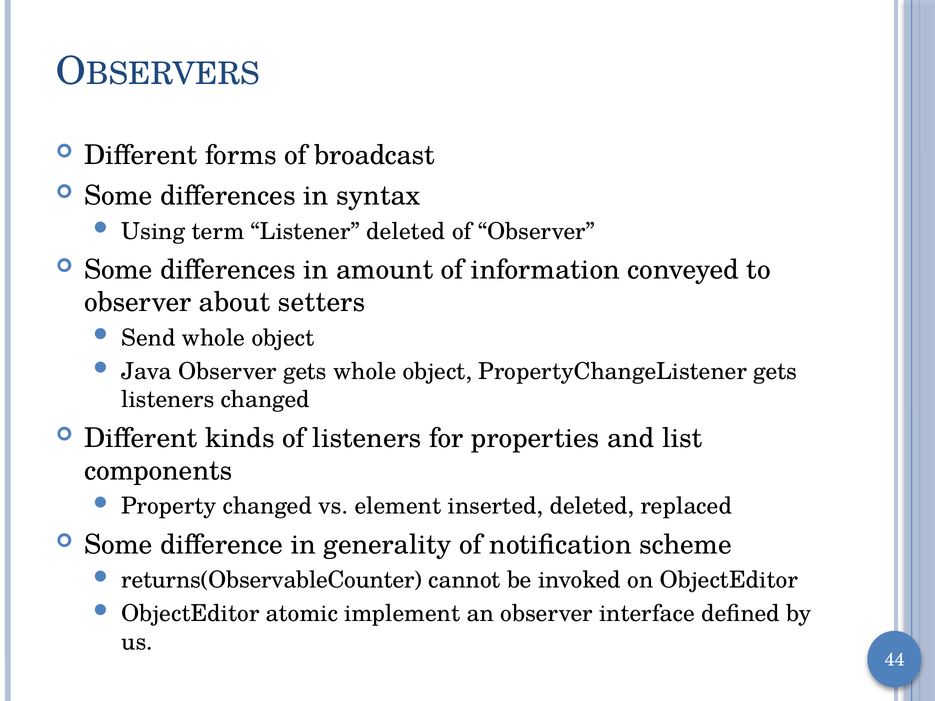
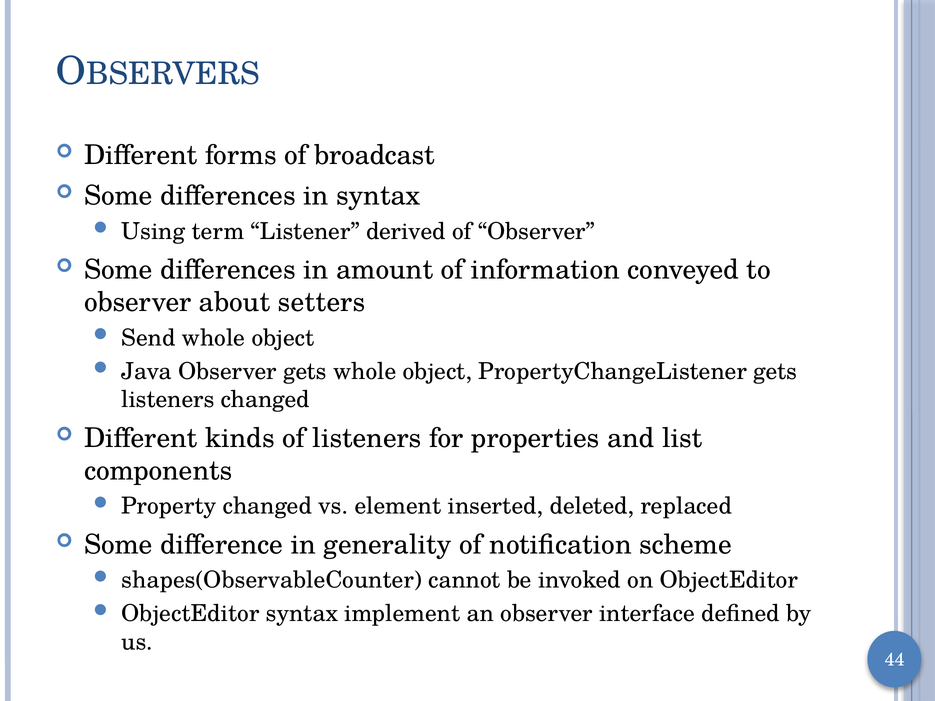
Listener deleted: deleted -> derived
returns(ObservableCounter: returns(ObservableCounter -> shapes(ObservableCounter
ObjectEditor atomic: atomic -> syntax
